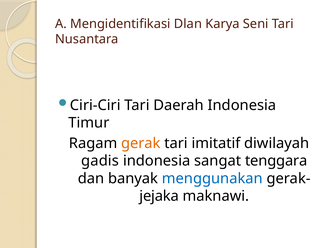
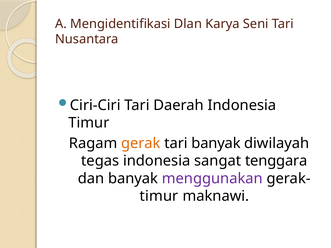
tari imitatif: imitatif -> banyak
gadis: gadis -> tegas
menggunakan colour: blue -> purple
jejaka at (159, 196): jejaka -> timur
